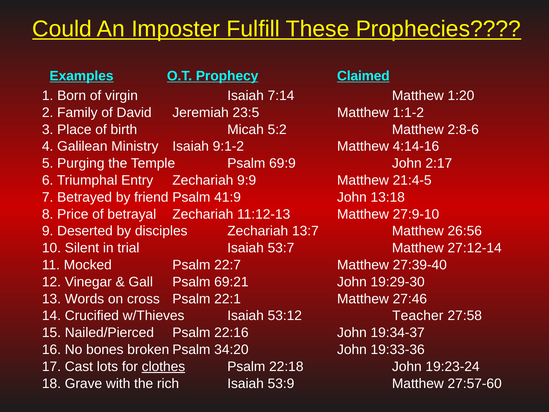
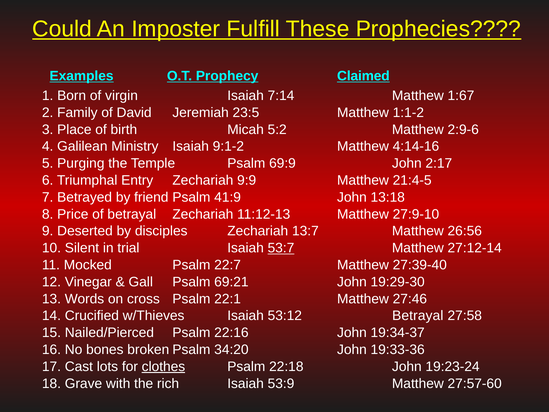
1:20: 1:20 -> 1:67
2:8-6: 2:8-6 -> 2:9-6
53:7 underline: none -> present
53:12 Teacher: Teacher -> Betrayal
